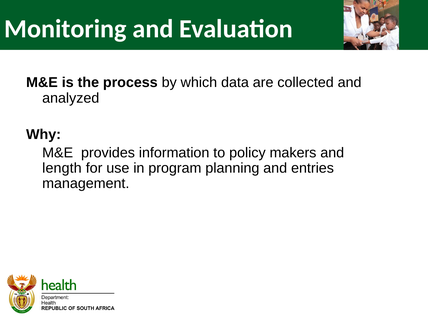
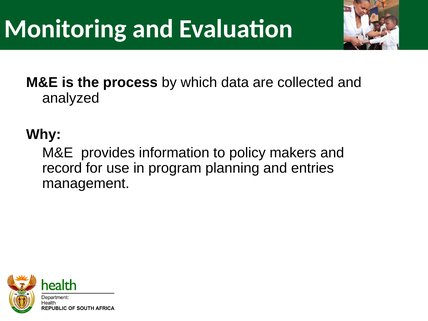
length: length -> record
